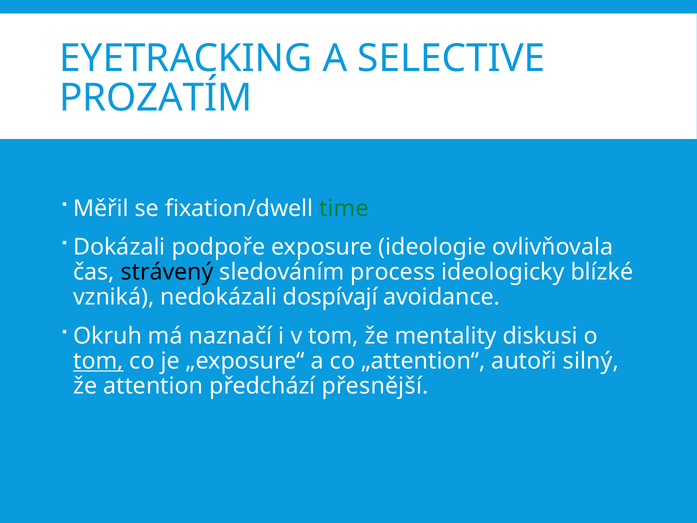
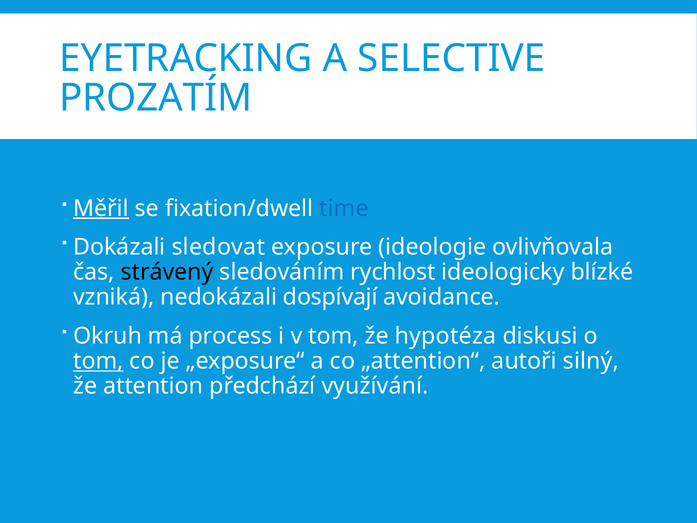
Měřil underline: none -> present
time colour: green -> blue
podpoře: podpoře -> sledovat
process: process -> rychlost
naznačí: naznačí -> process
mentality: mentality -> hypotéza
přesnější: přesnější -> využívání
